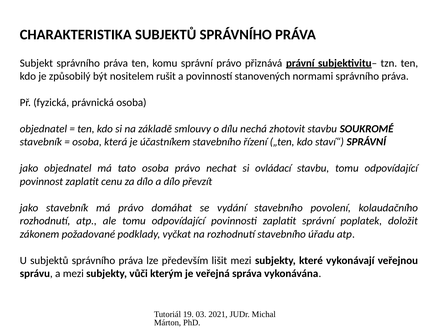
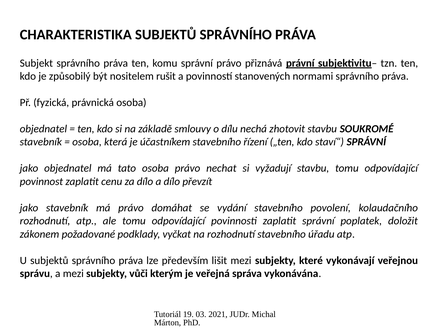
ovládací: ovládací -> vyžadují
